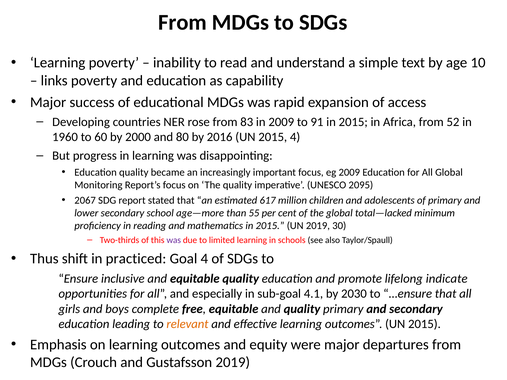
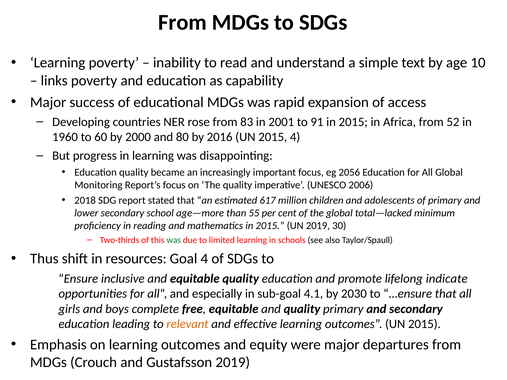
in 2009: 2009 -> 2001
eg 2009: 2009 -> 2056
2095: 2095 -> 2006
2067: 2067 -> 2018
was at (174, 240) colour: purple -> green
practiced: practiced -> resources
